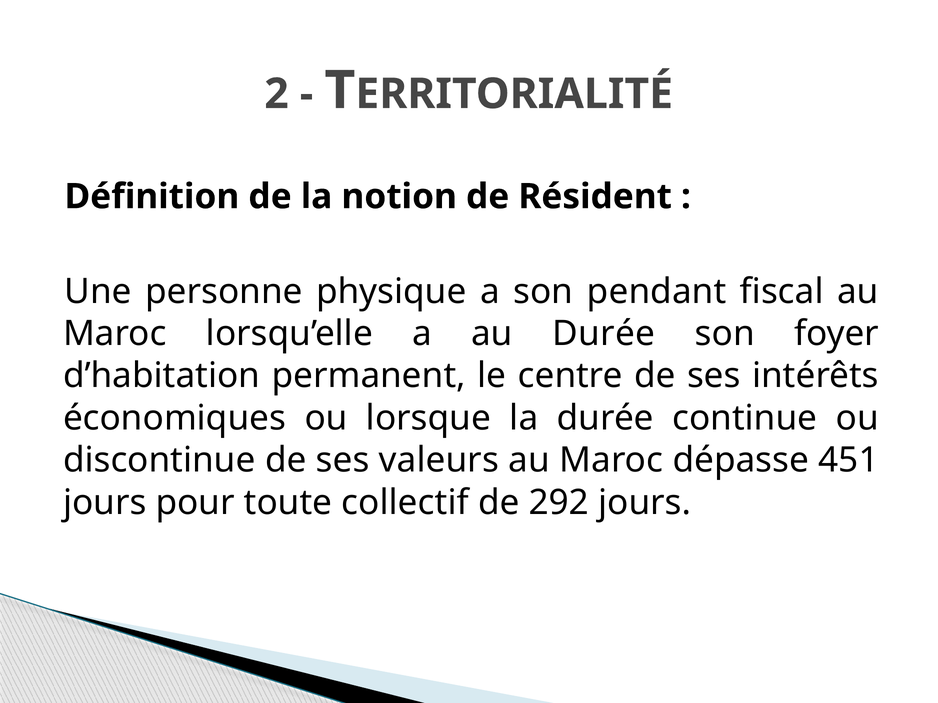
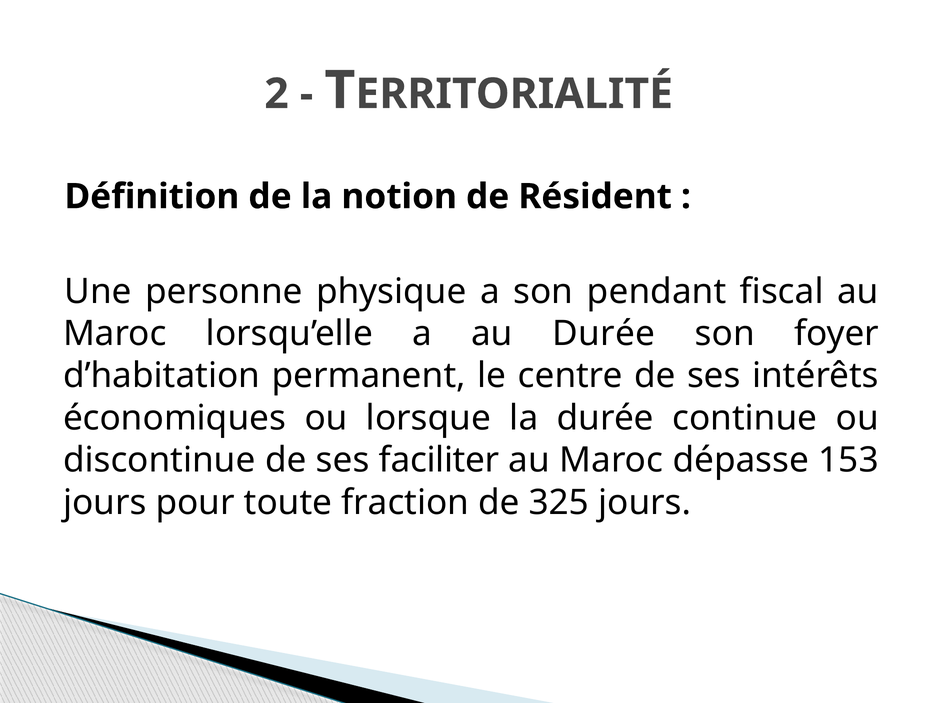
valeurs: valeurs -> faciliter
451: 451 -> 153
collectif: collectif -> fraction
292: 292 -> 325
